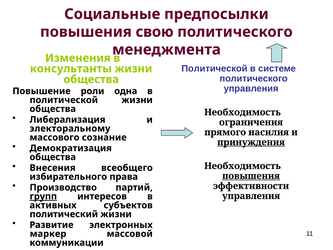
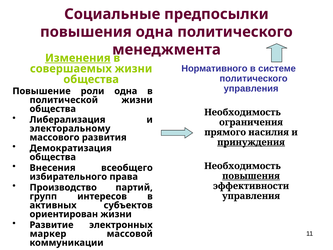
повышения свою: свою -> одна
Изменения underline: none -> present
Политической at (214, 69): Политической -> Нормативного
консультанты: консультанты -> совершаемых
сознание: сознание -> развития
групп underline: present -> none
политический: политический -> ориентирован
